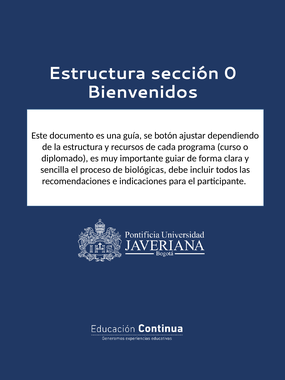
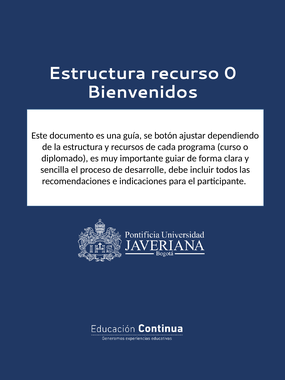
sección: sección -> recurso
biológicas: biológicas -> desarrolle
